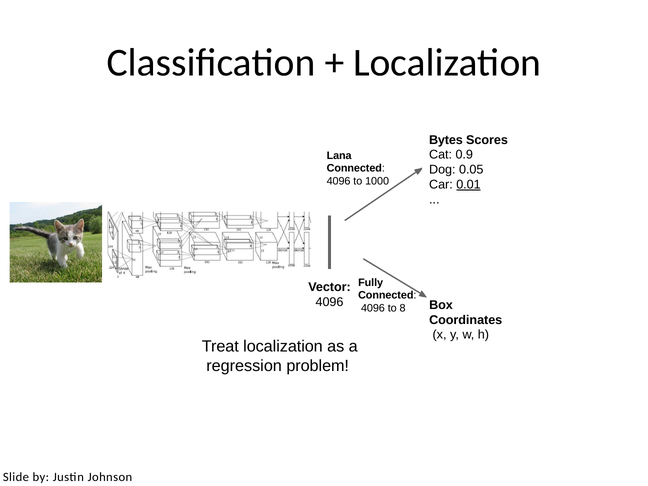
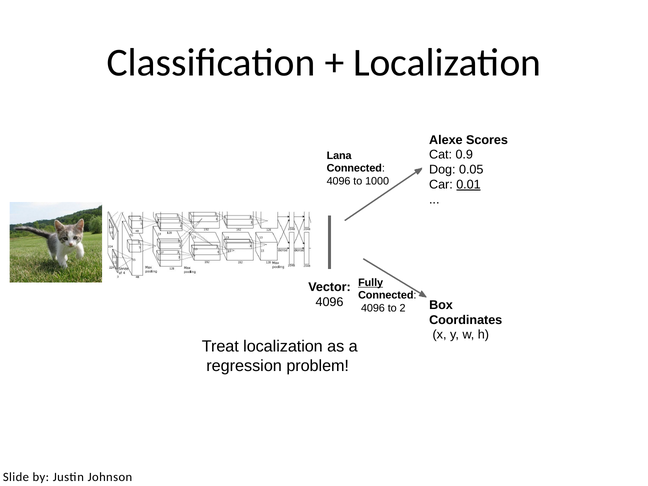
Bytes: Bytes -> Alexe
Fully underline: none -> present
8: 8 -> 2
